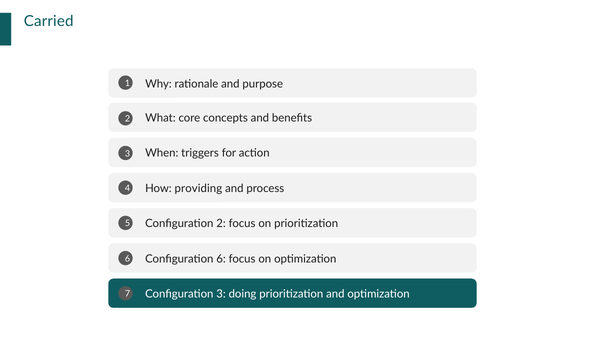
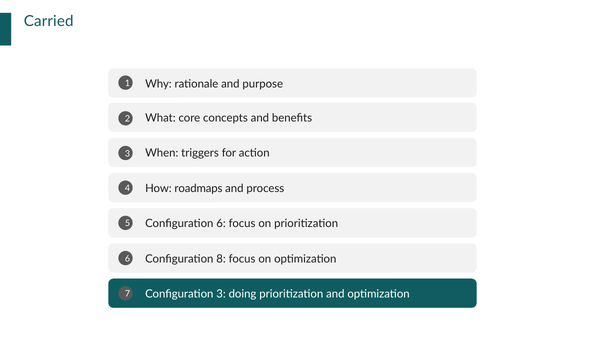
providing: providing -> roadmaps
Configuration 2: 2 -> 6
Configuration 6: 6 -> 8
